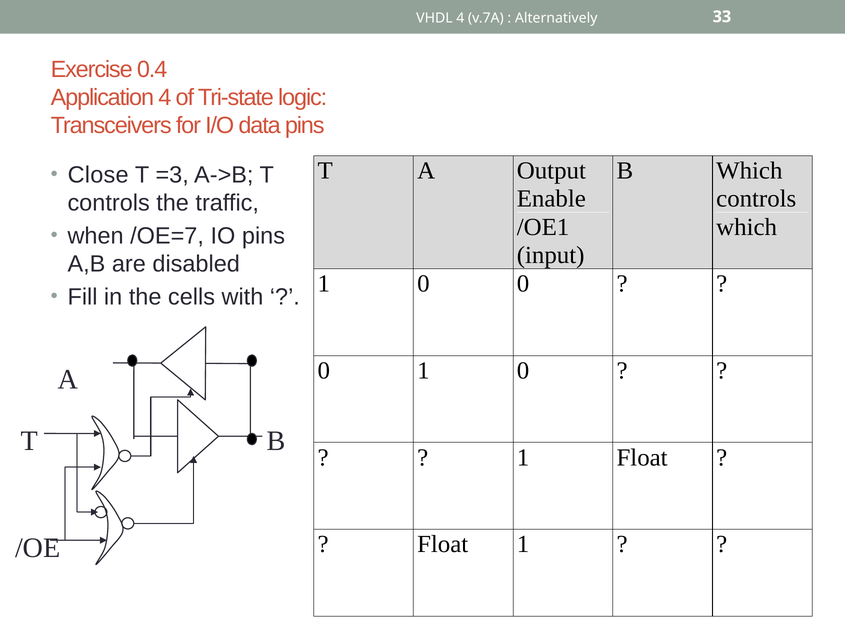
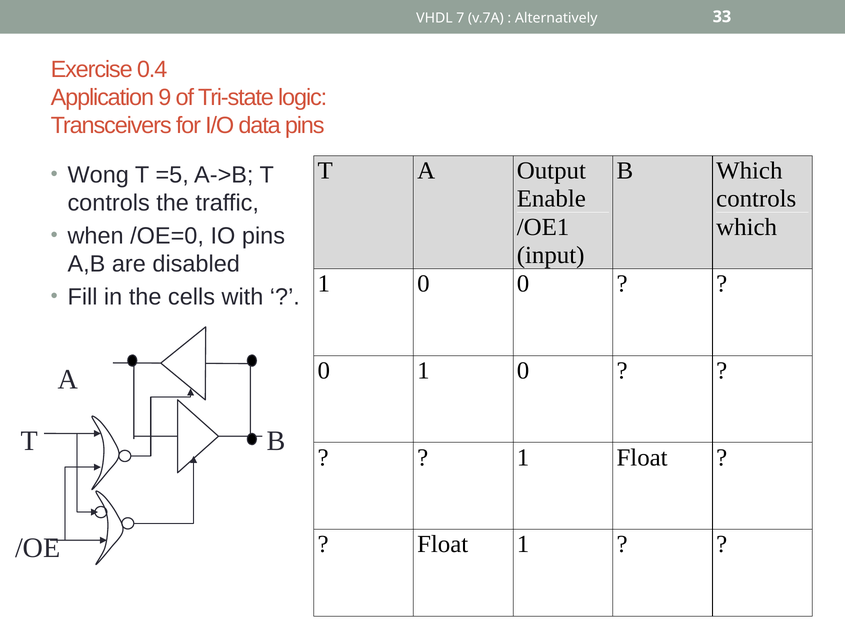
VHDL 4: 4 -> 7
Application 4: 4 -> 9
Close: Close -> Wong
=3: =3 -> =5
/OE=7: /OE=7 -> /OE=0
